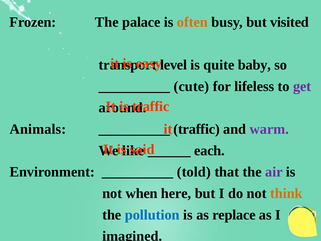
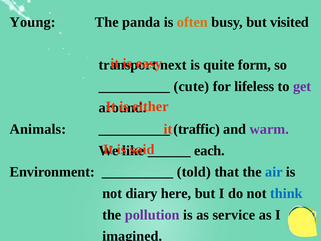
Frozen: Frozen -> Young
palace: palace -> panda
level: level -> next
baby: baby -> form
traffic at (151, 106): traffic -> either
air colour: purple -> blue
when: when -> diary
think colour: orange -> blue
pollution colour: blue -> purple
replace: replace -> service
